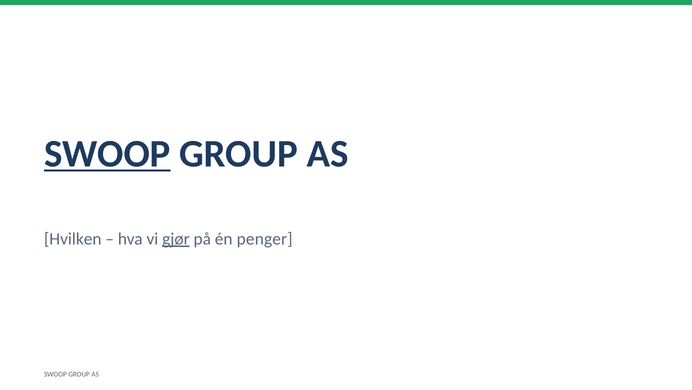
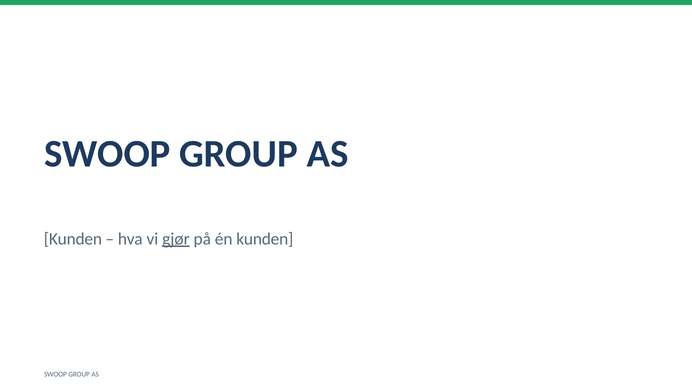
SWOOP at (107, 153) underline: present -> none
Hvilken at (73, 238): Hvilken -> Kunden
én penger: penger -> kunden
